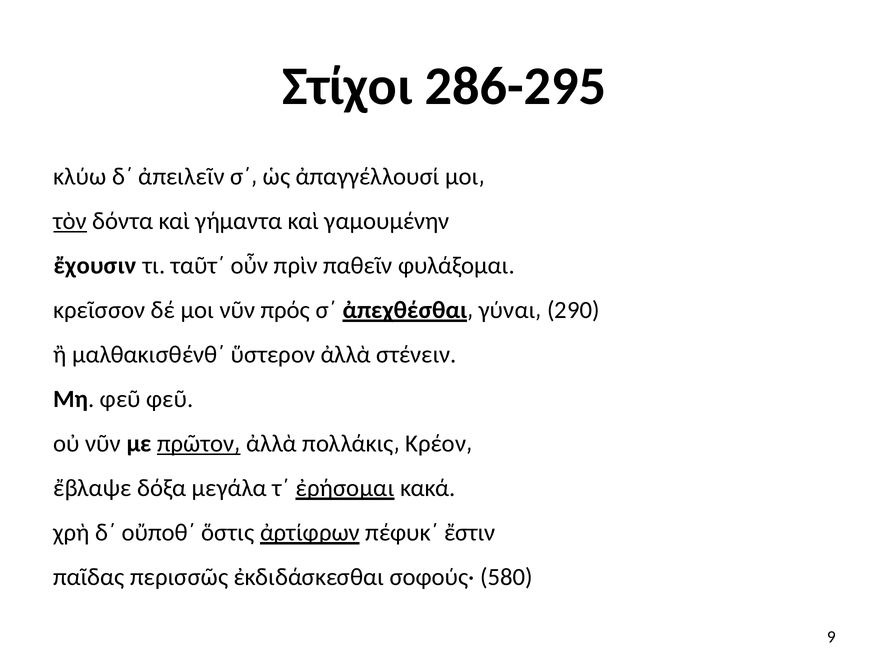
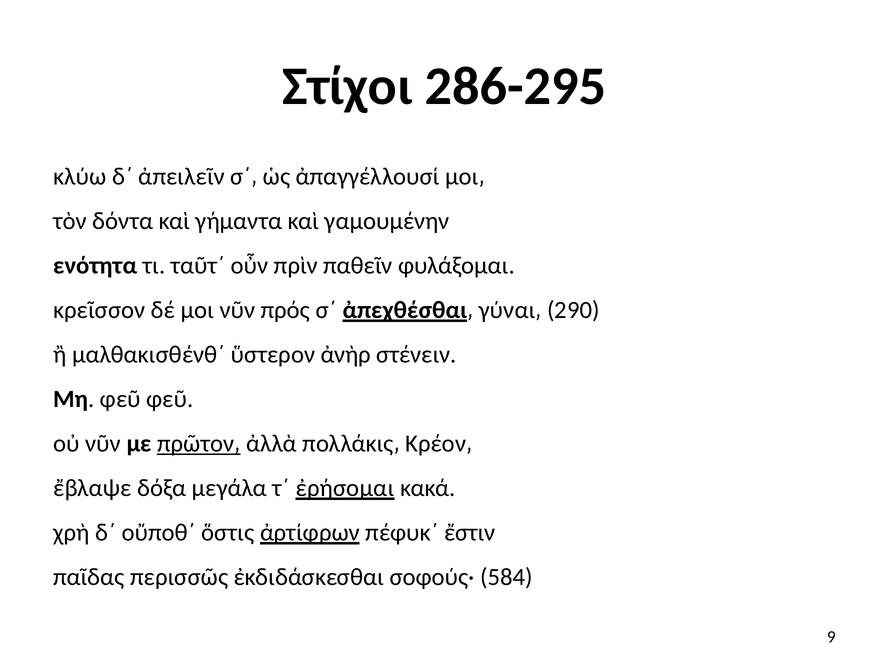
τὸν underline: present -> none
ἔχουσιν: ἔχουσιν -> ενότητα
ὕστερον ἀλλὰ: ἀλλὰ -> ἀνὴρ
580: 580 -> 584
